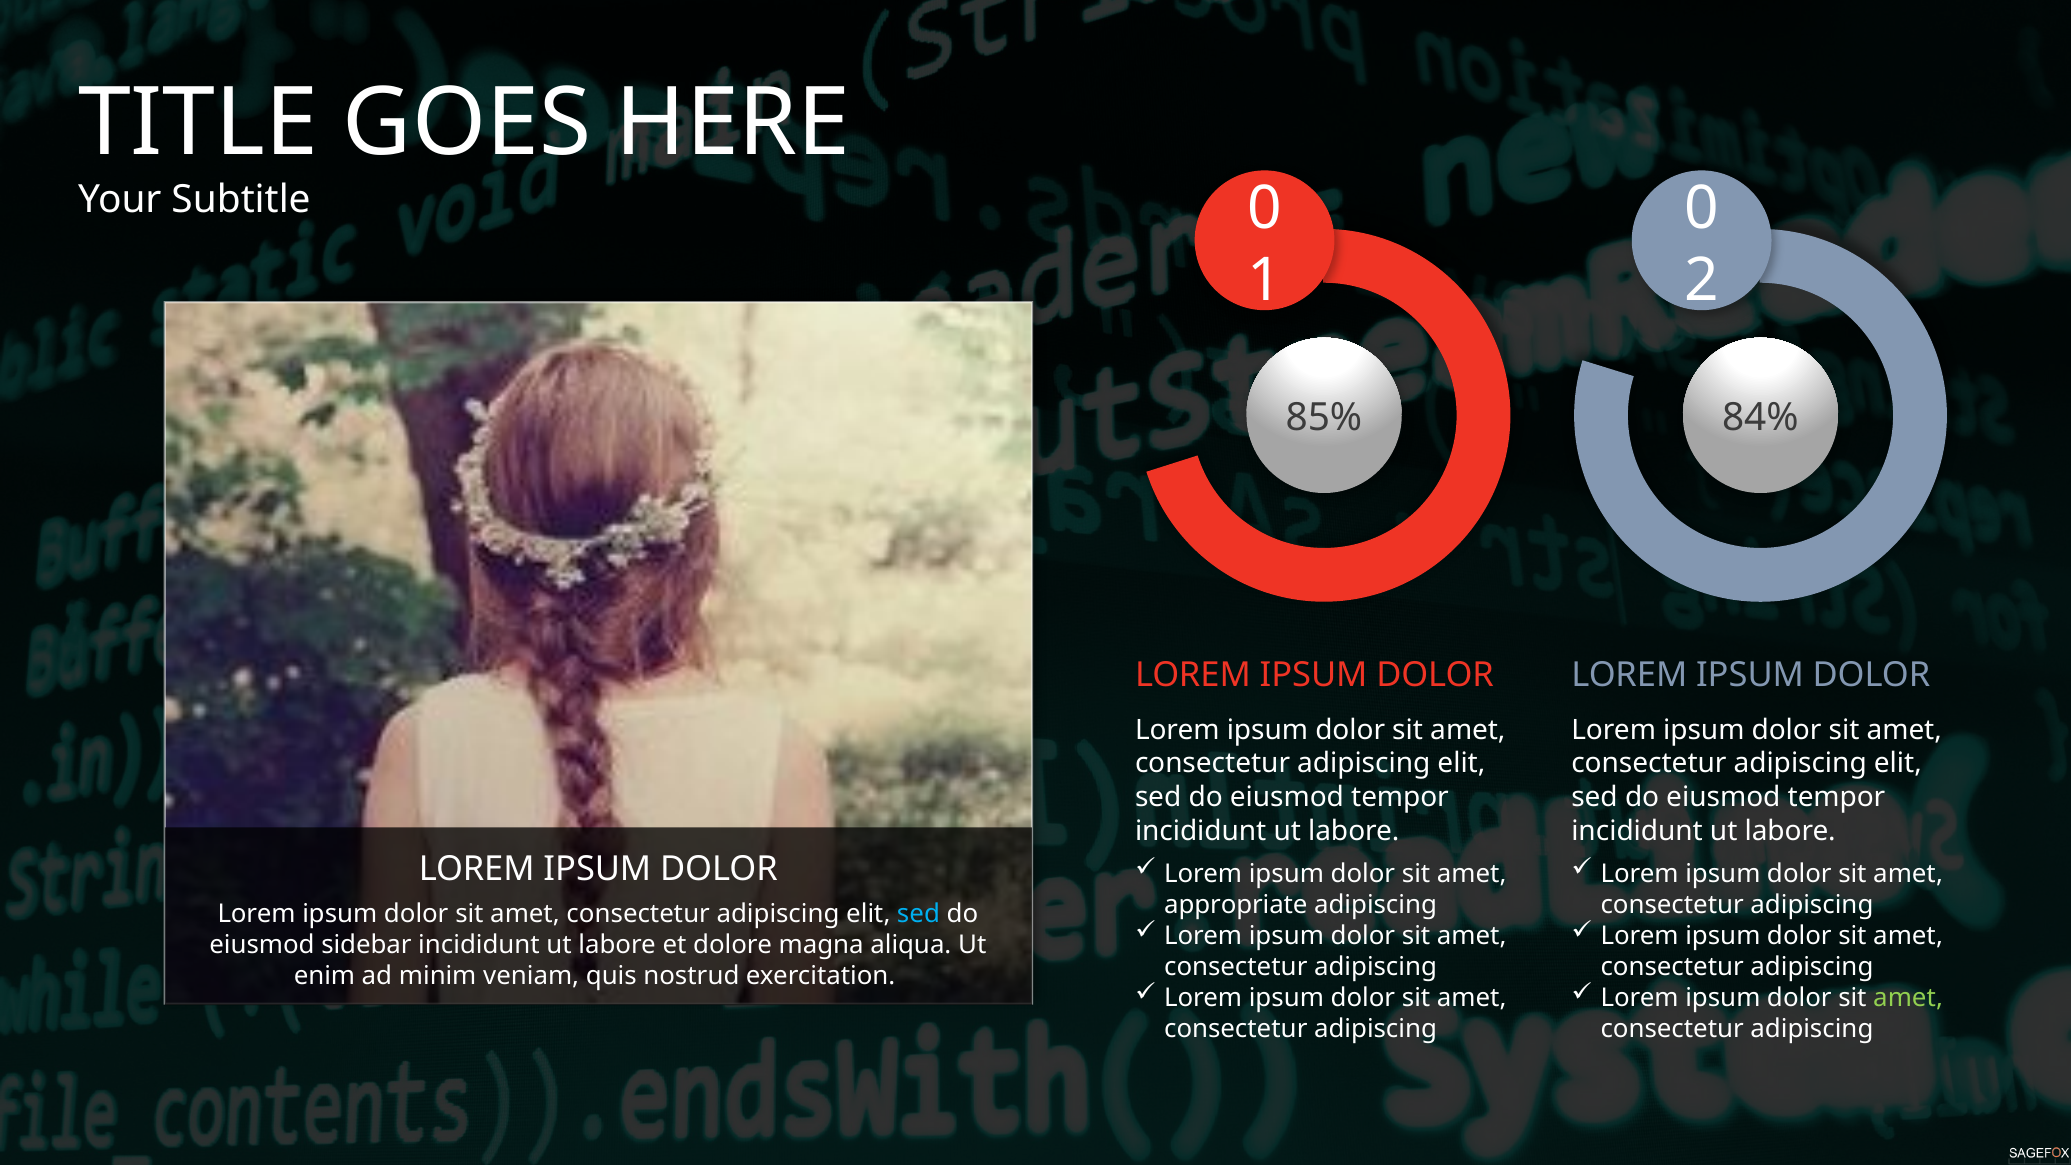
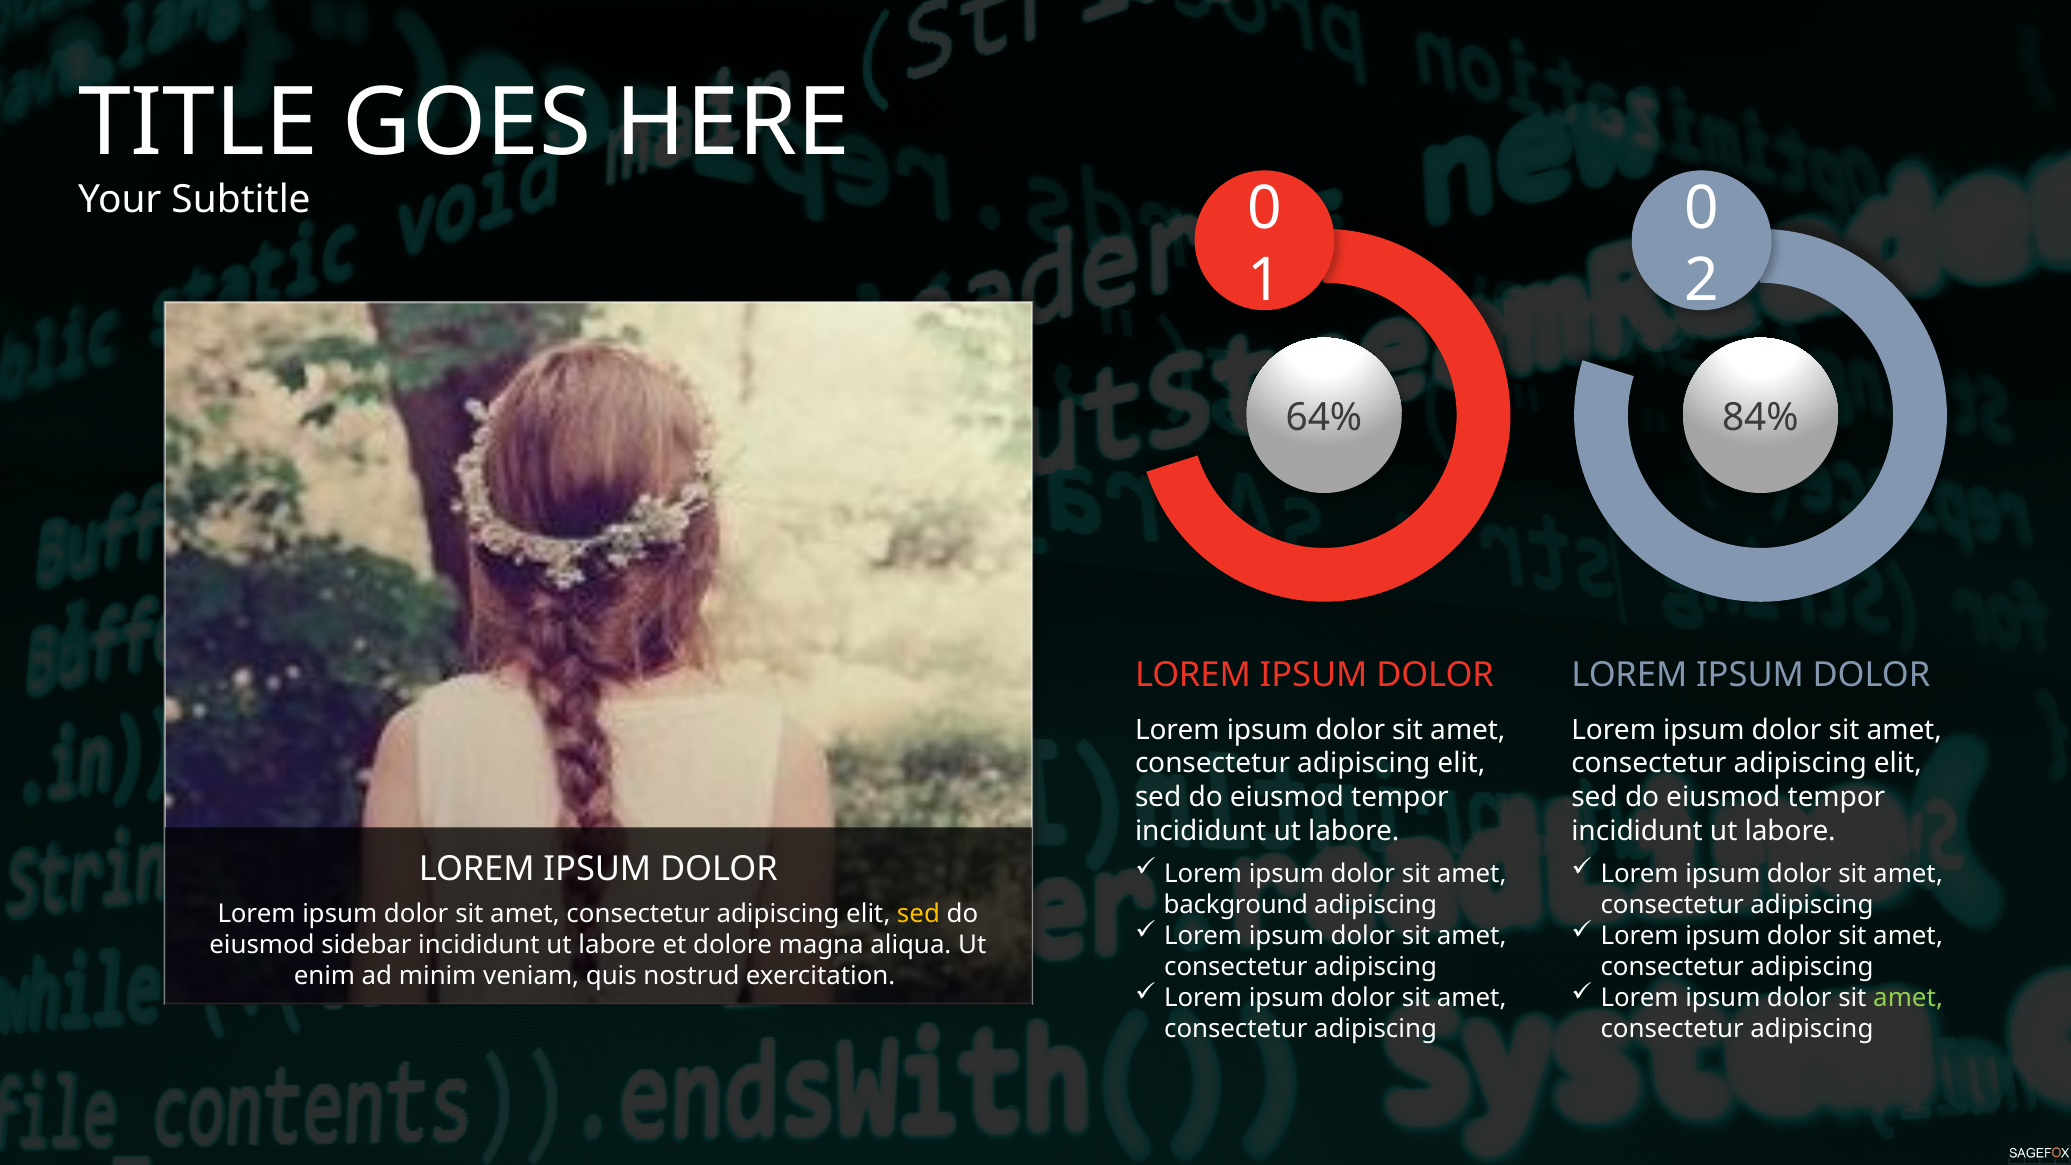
85%: 85% -> 64%
appropriate: appropriate -> background
sed at (918, 914) colour: light blue -> yellow
